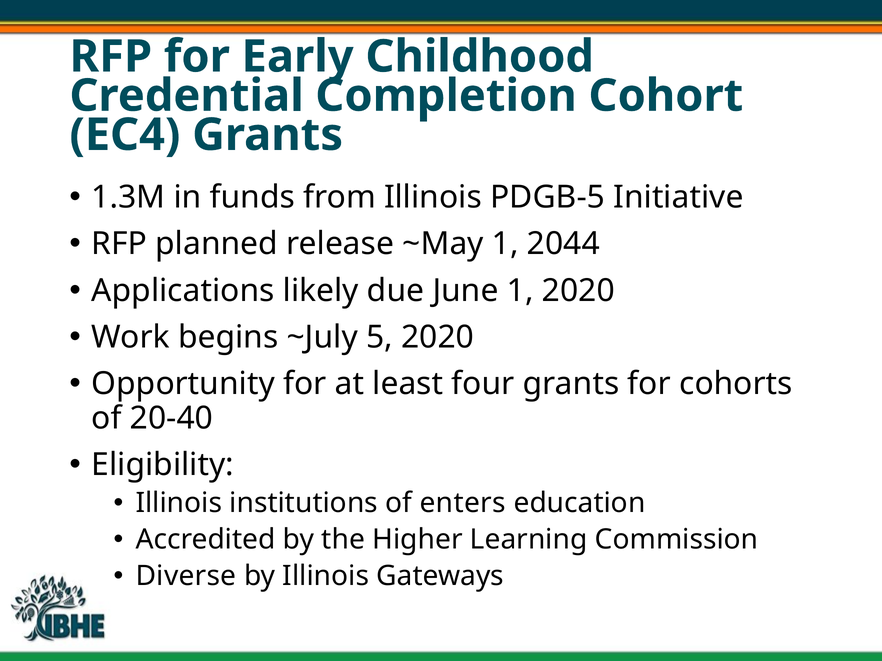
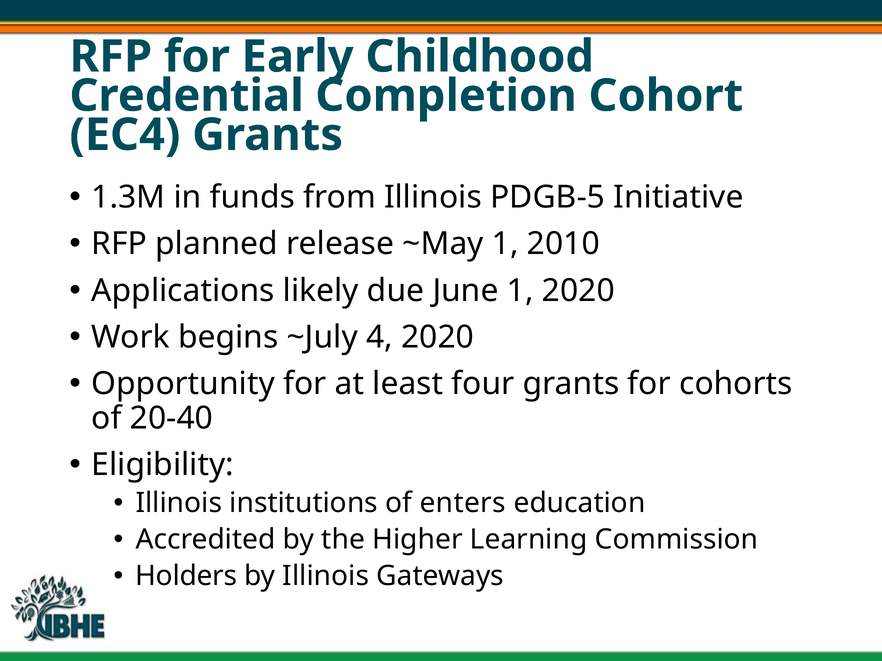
2044: 2044 -> 2010
5: 5 -> 4
Diverse: Diverse -> Holders
